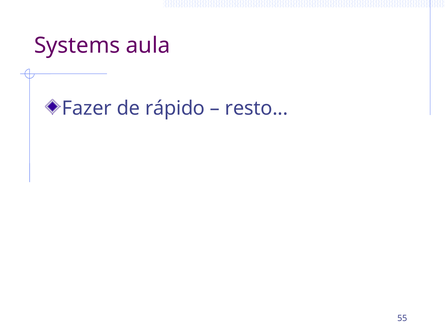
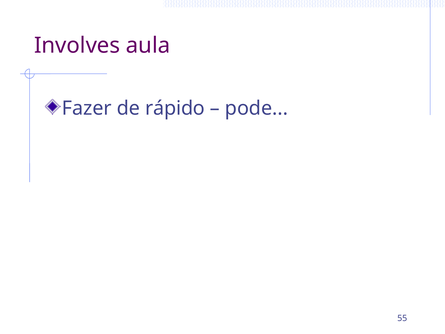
Systems: Systems -> Involves
resto: resto -> pode
